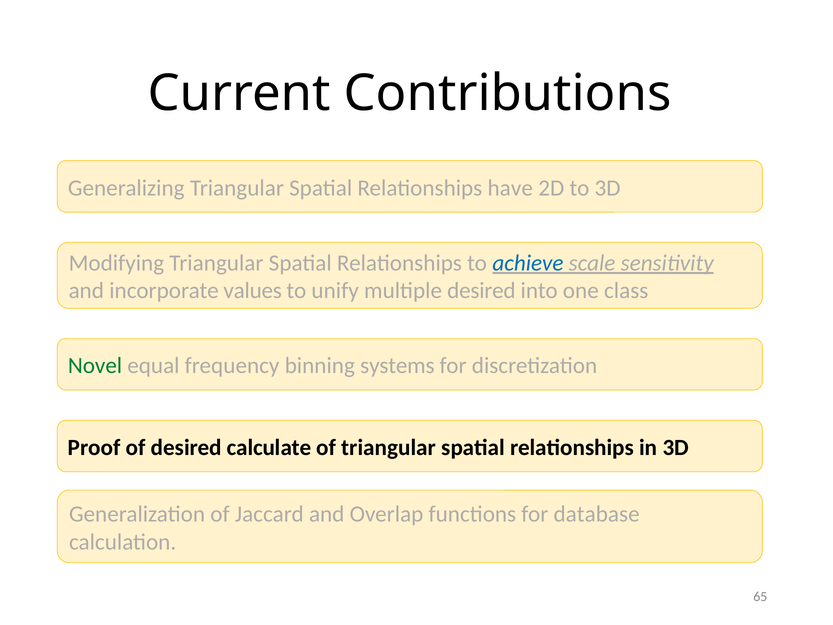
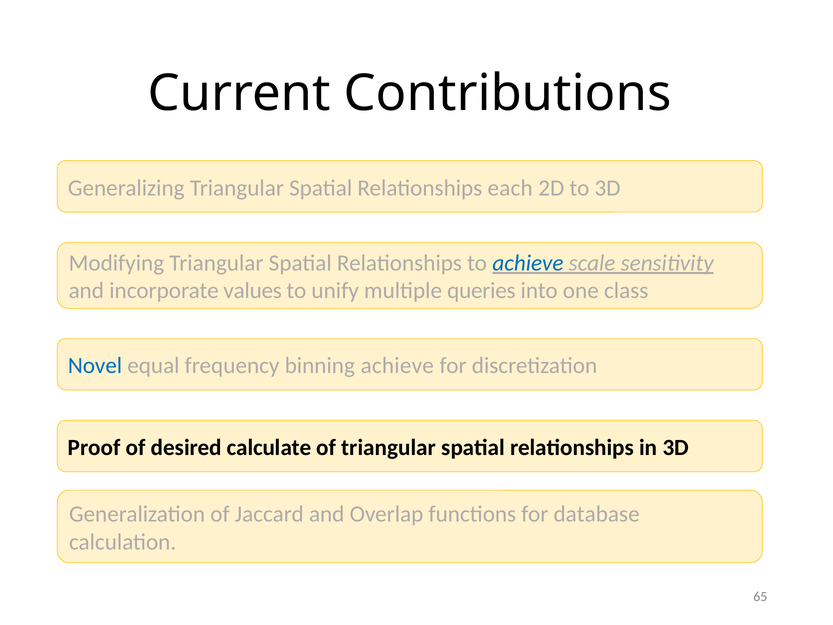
have: have -> each
multiple desired: desired -> queries
Novel colour: green -> blue
binning systems: systems -> achieve
